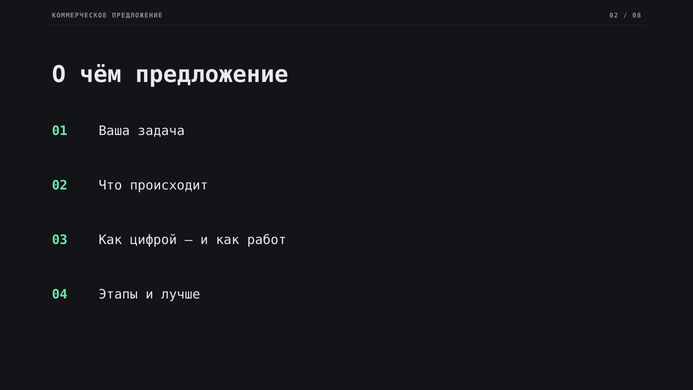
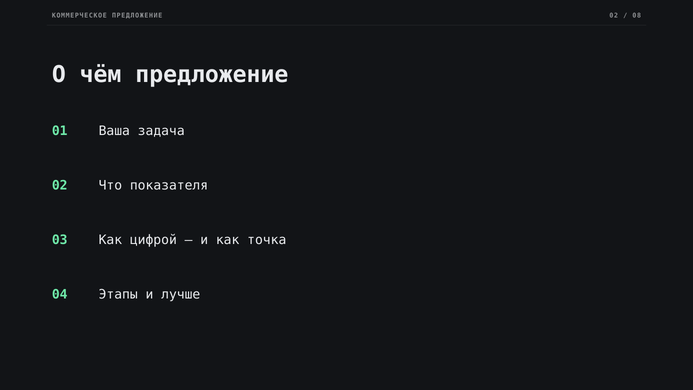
происходит: происходит -> показателя
работ: работ -> точка
